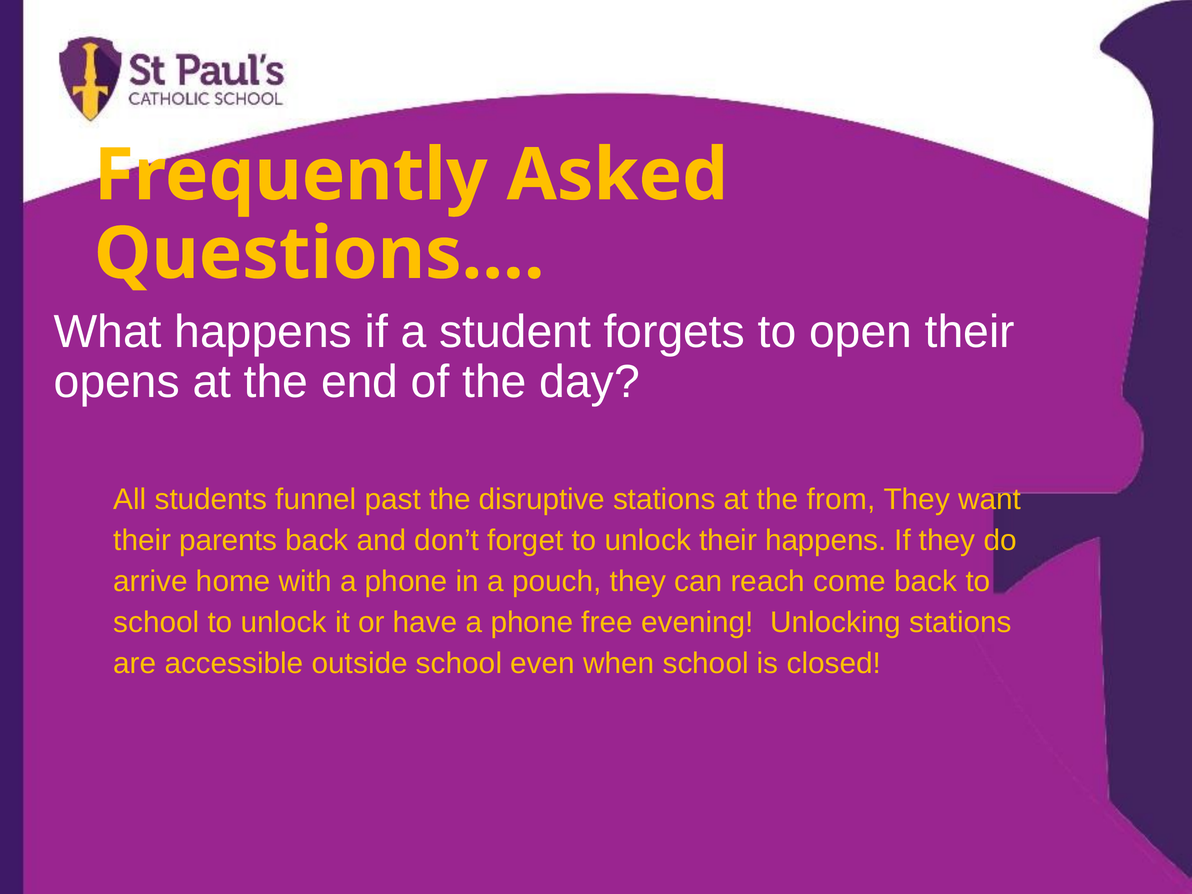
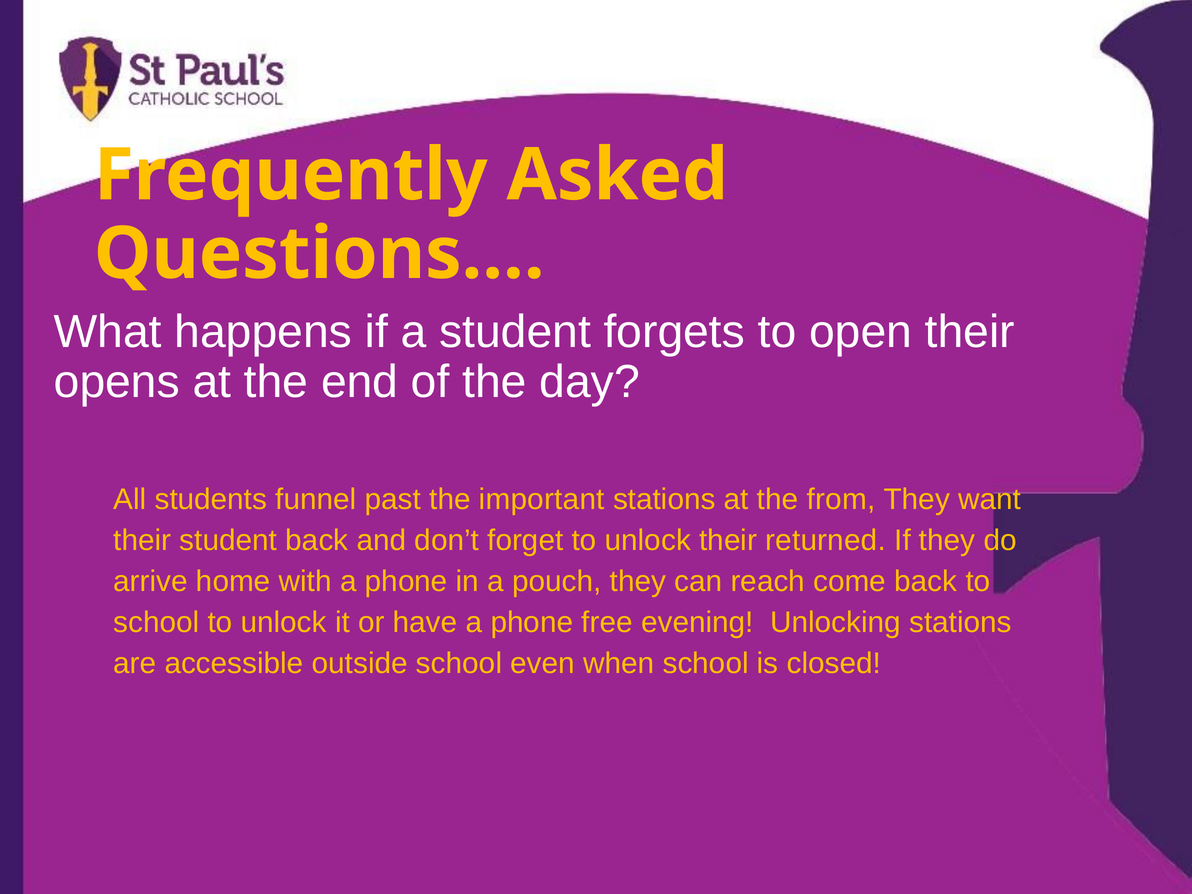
disruptive: disruptive -> important
their parents: parents -> student
their happens: happens -> returned
